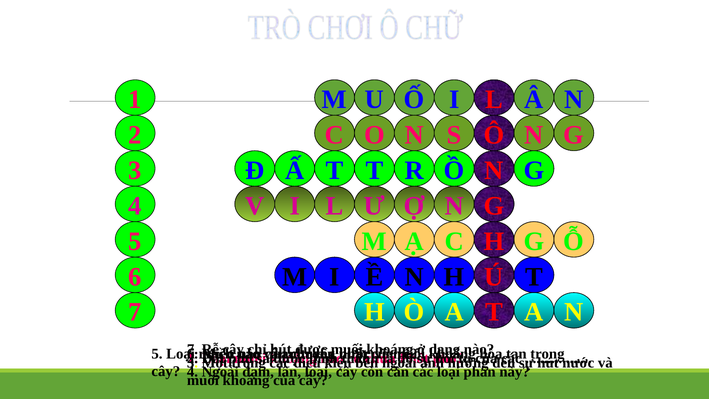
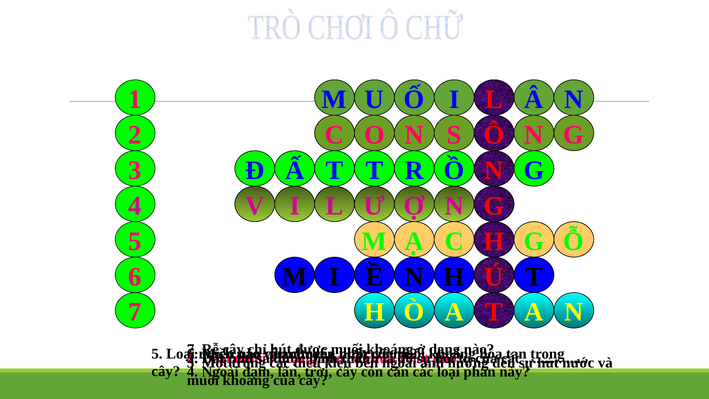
lân loại: loại -> trời
